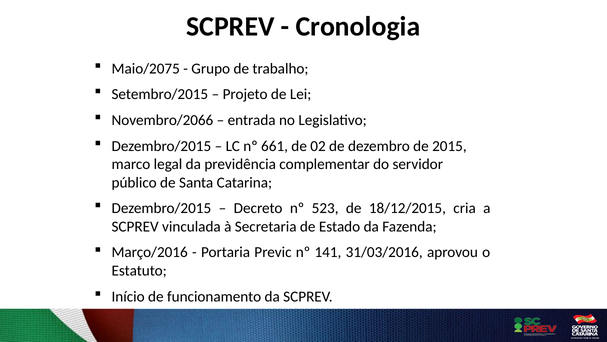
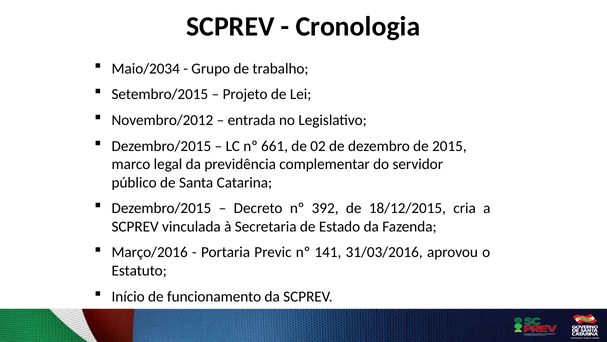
Maio/2075: Maio/2075 -> Maio/2034
Novembro/2066: Novembro/2066 -> Novembro/2012
523: 523 -> 392
